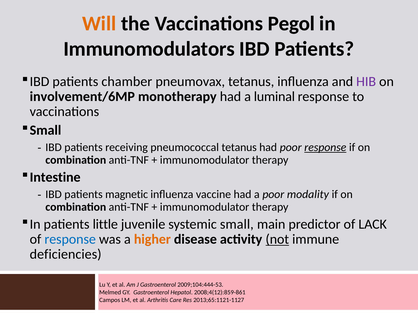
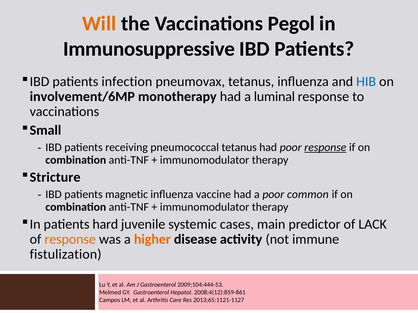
Immunomodulators: Immunomodulators -> Immunosuppressive
chamber: chamber -> infection
HIB colour: purple -> blue
Intestine: Intestine -> Stricture
modality: modality -> common
little: little -> hard
systemic small: small -> cases
response at (70, 240) colour: blue -> orange
not underline: present -> none
deficiencies: deficiencies -> fistulization
